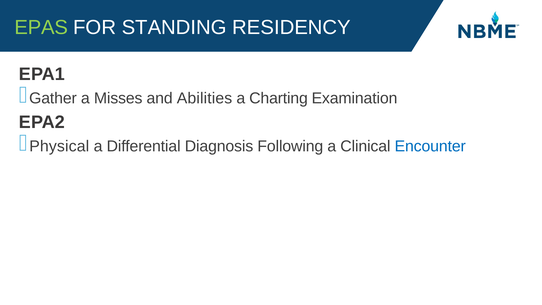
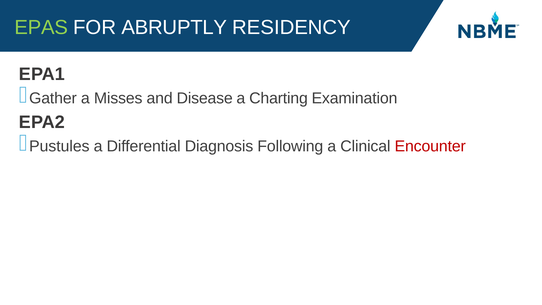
STANDING: STANDING -> ABRUPTLY
Abilities: Abilities -> Disease
Physical: Physical -> Pustules
Encounter colour: blue -> red
